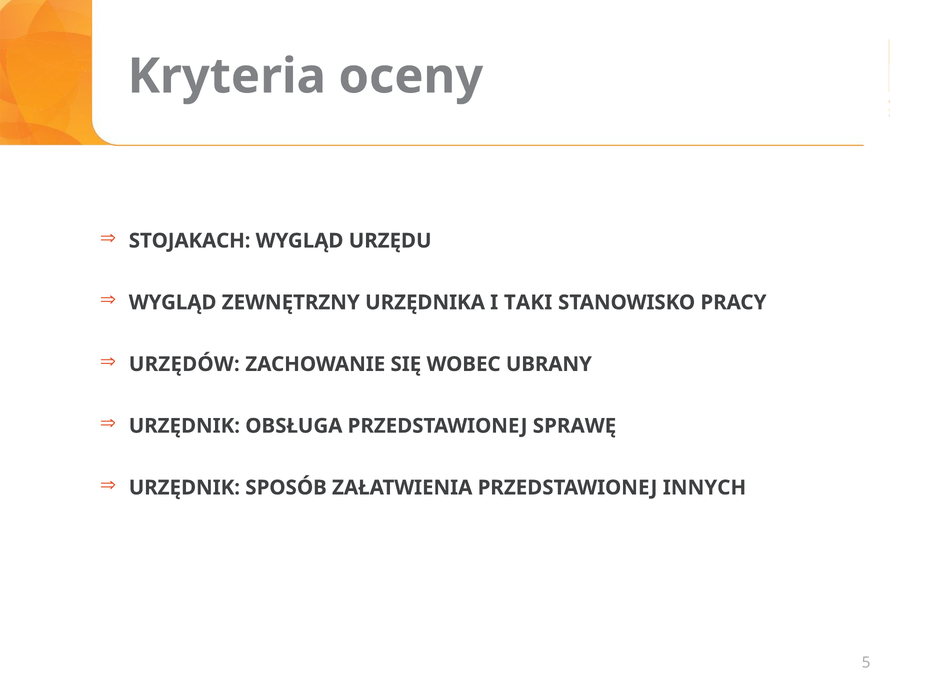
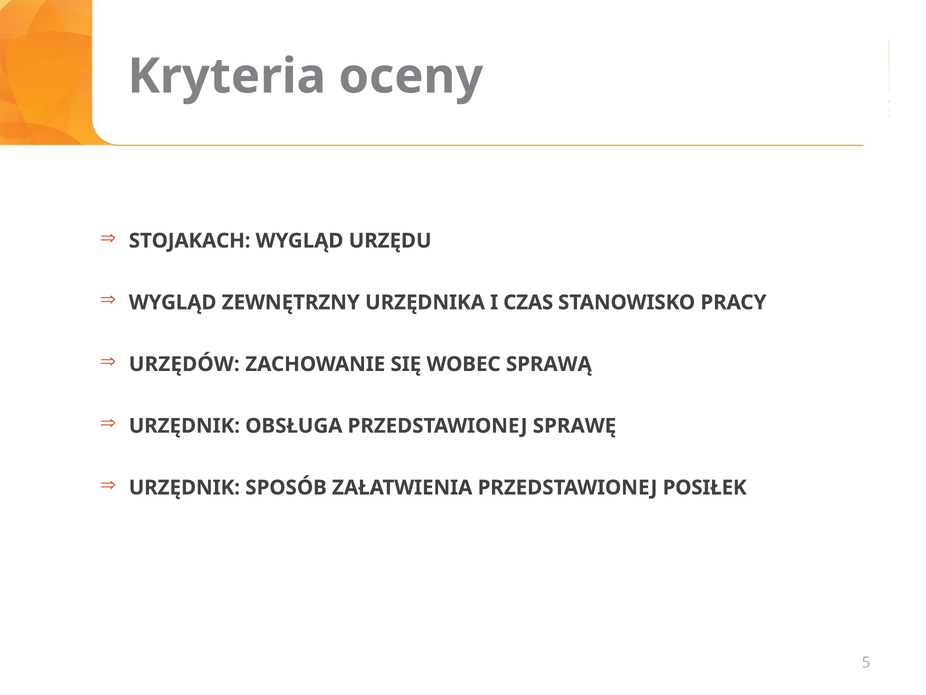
TAKI: TAKI -> CZAS
UBRANY: UBRANY -> SPRAWĄ
INNYCH: INNYCH -> POSIŁEK
